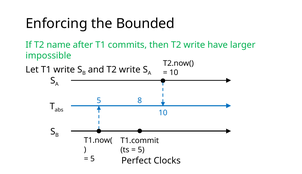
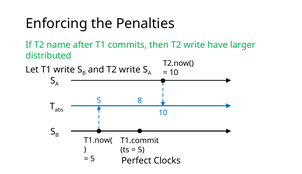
Bounded: Bounded -> Penalties
impossible: impossible -> distributed
